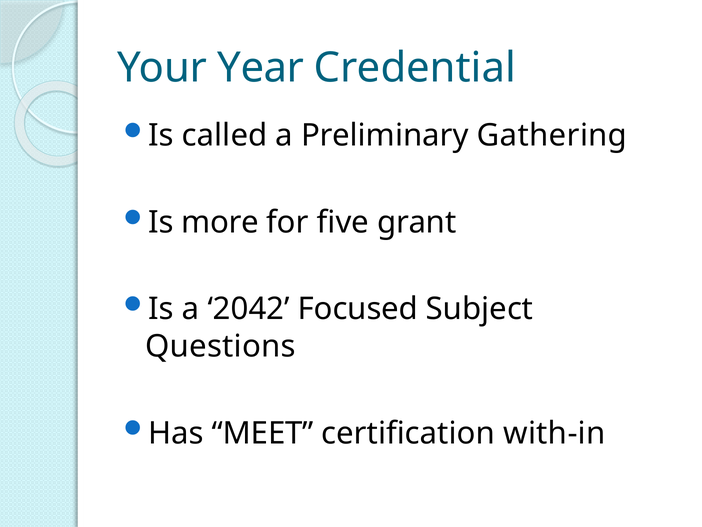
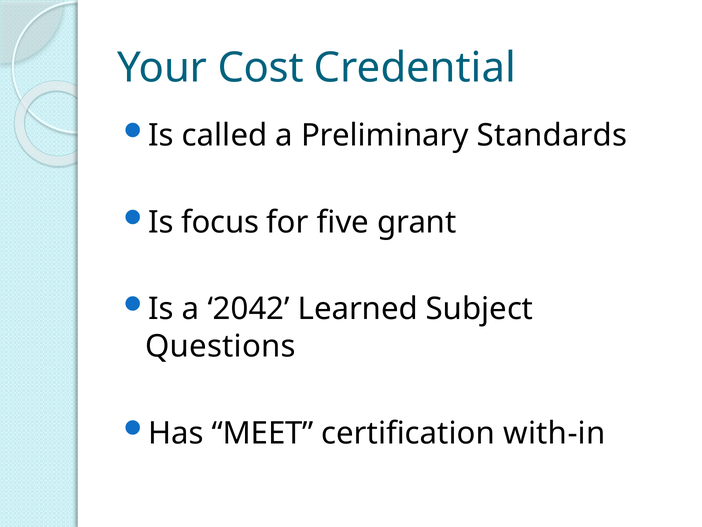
Year: Year -> Cost
Gathering: Gathering -> Standards
more: more -> focus
Focused: Focused -> Learned
